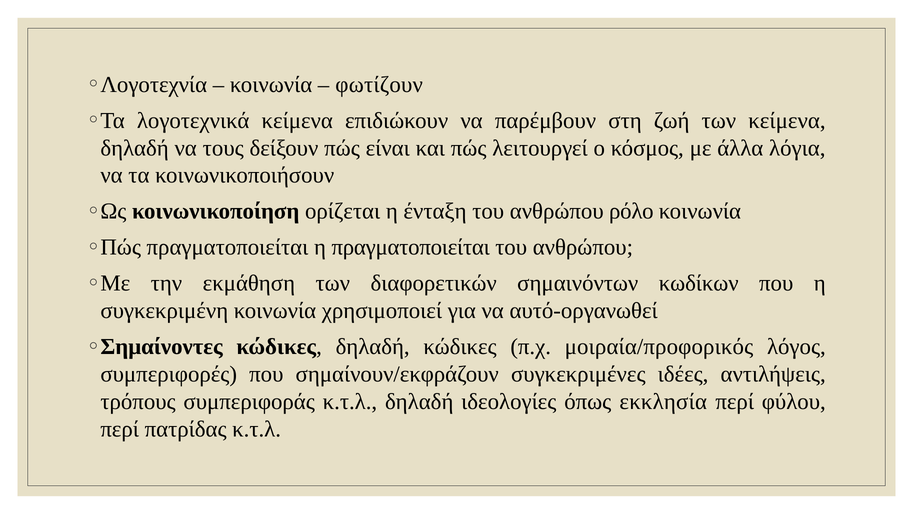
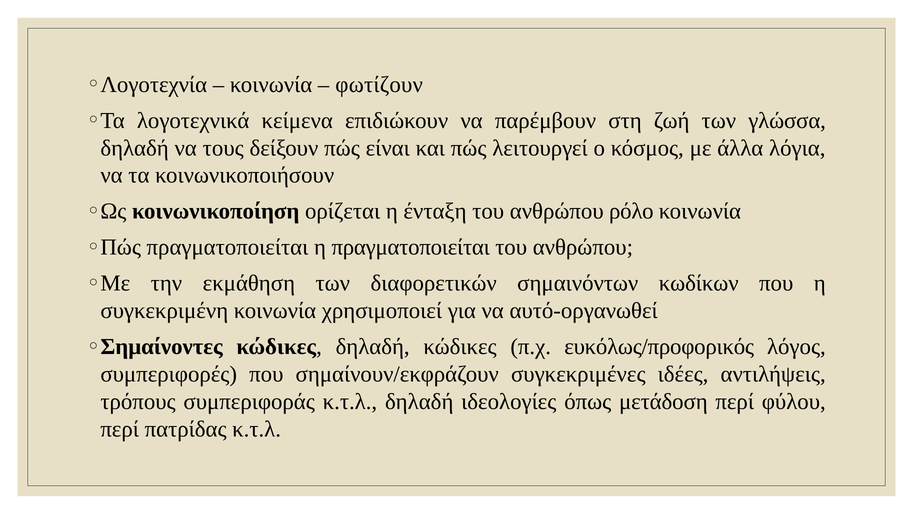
των κείμενα: κείμενα -> γλώσσα
μοιραία/προφορικός: μοιραία/προφορικός -> ευκόλως/προφορικός
εκκλησία: εκκλησία -> μετάδοση
